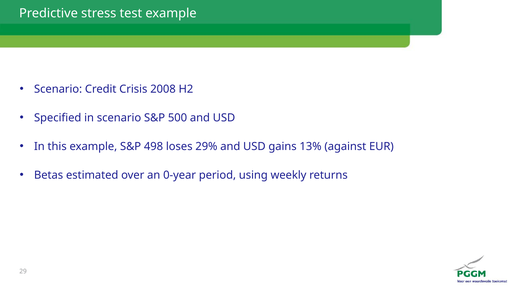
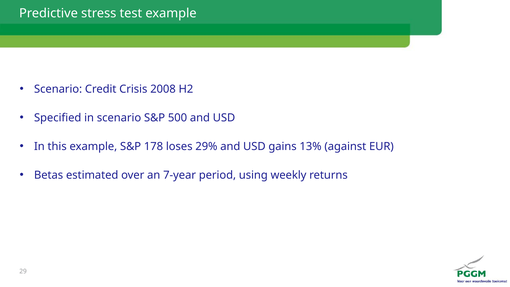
498: 498 -> 178
0-year: 0-year -> 7-year
